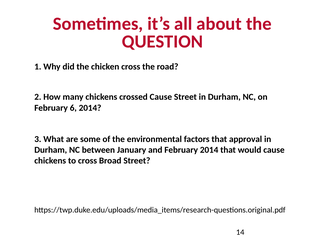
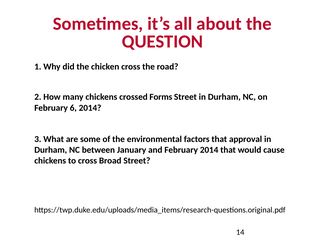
crossed Cause: Cause -> Forms
